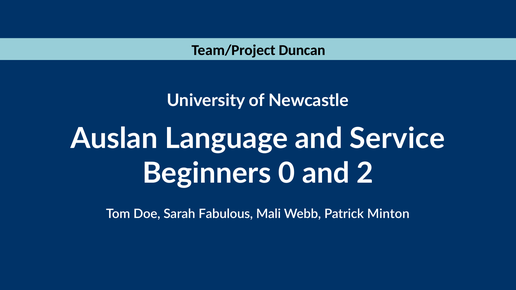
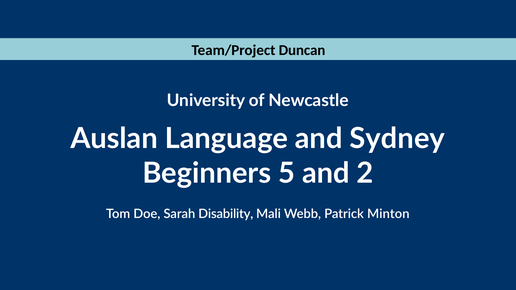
Service: Service -> Sydney
0: 0 -> 5
Fabulous: Fabulous -> Disability
